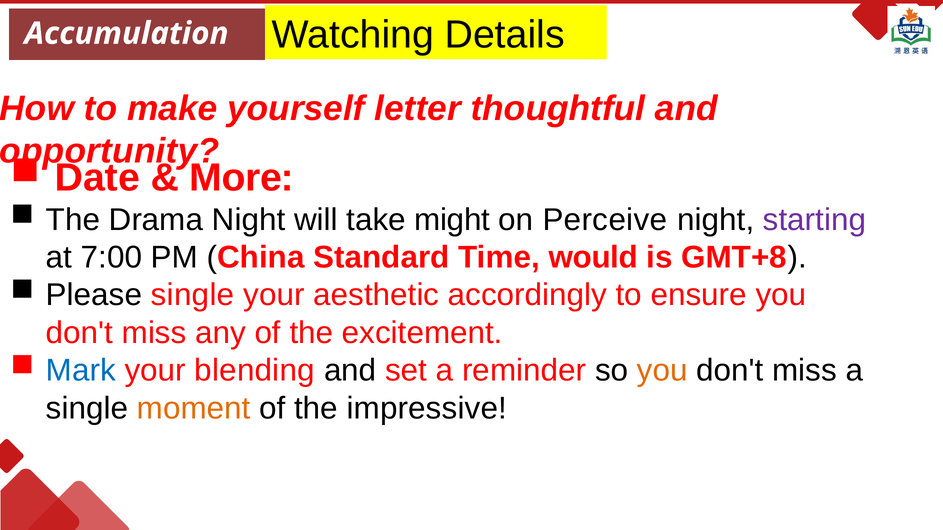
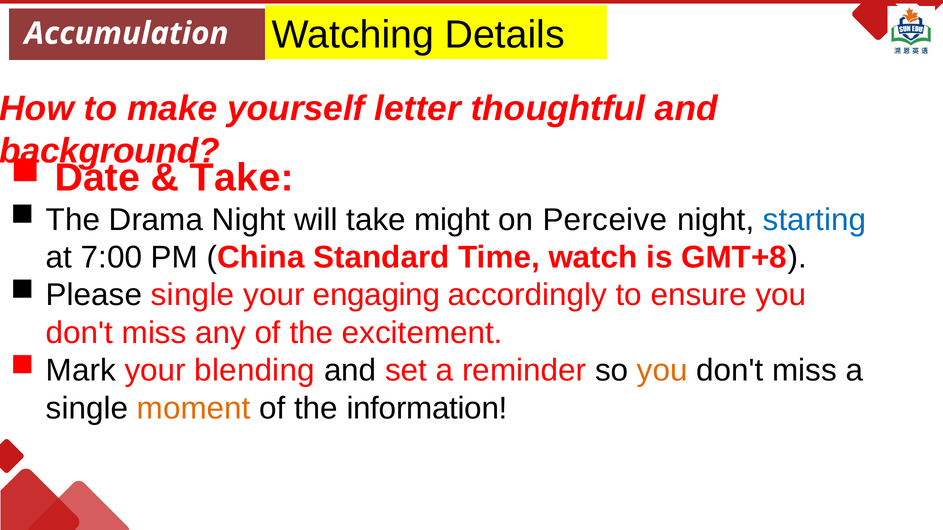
opportunity: opportunity -> background
More at (236, 178): More -> Take
starting colour: purple -> blue
would: would -> watch
aesthetic: aesthetic -> engaging
Mark colour: blue -> black
impressive: impressive -> information
